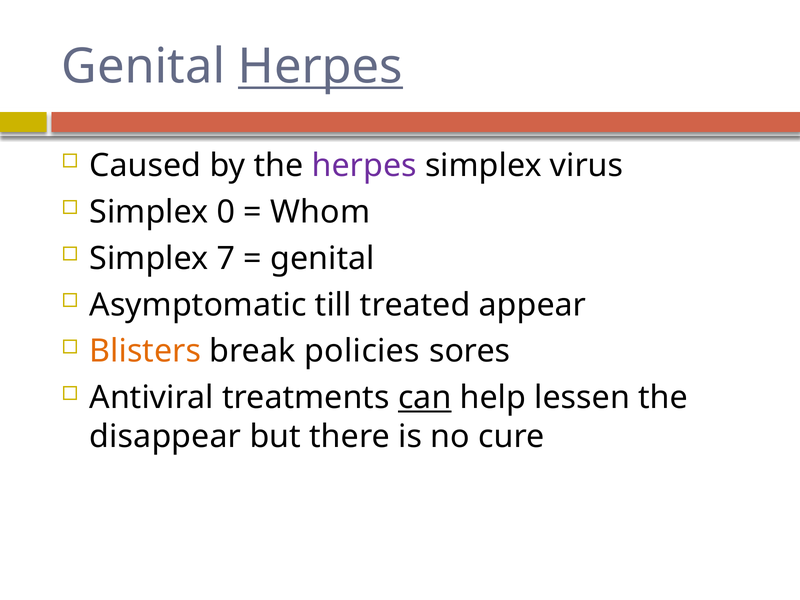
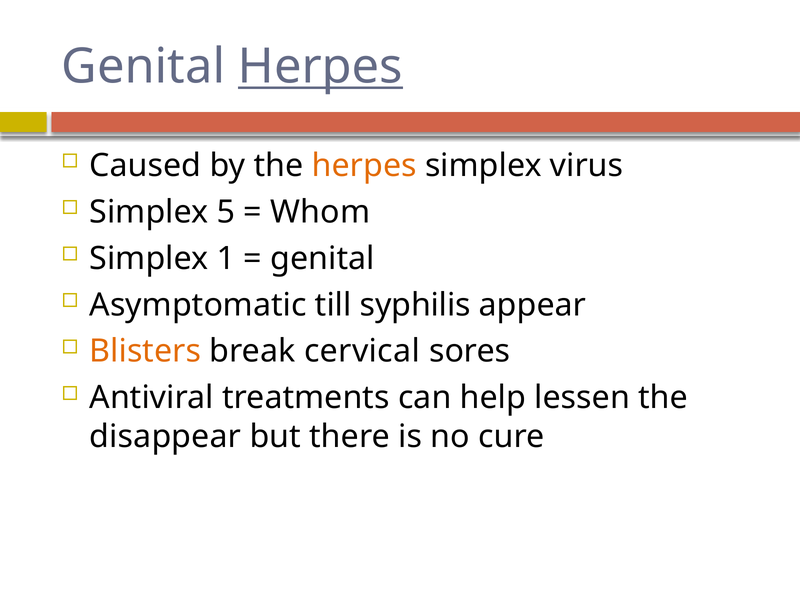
herpes at (364, 166) colour: purple -> orange
0: 0 -> 5
7: 7 -> 1
treated: treated -> syphilis
policies: policies -> cervical
can underline: present -> none
